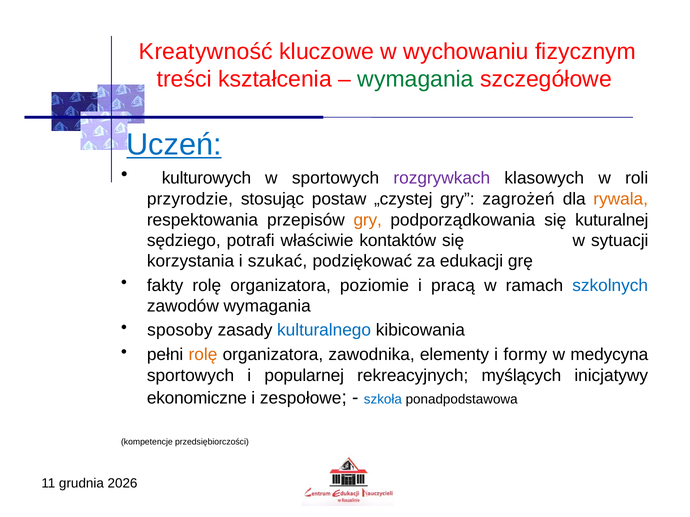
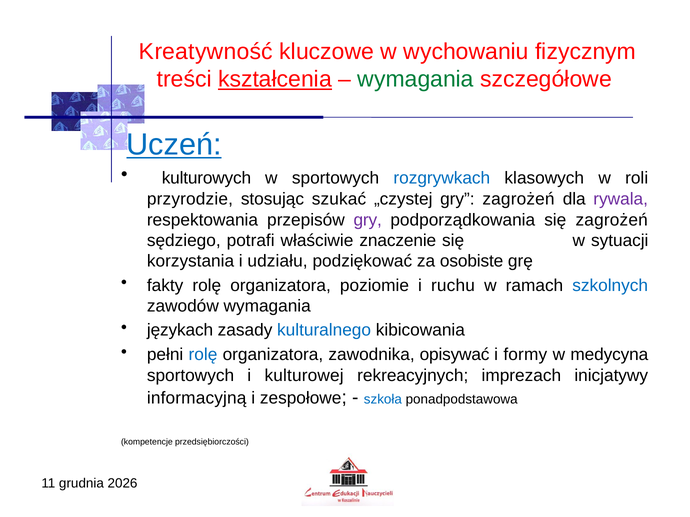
kształcenia underline: none -> present
rozgrywkach colour: purple -> blue
postaw: postaw -> szukać
rywala colour: orange -> purple
gry at (368, 220) colour: orange -> purple
się kuturalnej: kuturalnej -> zagrożeń
kontaktów: kontaktów -> znaczenie
szukać: szukać -> udziału
edukacji: edukacji -> osobiste
pracą: pracą -> ruchu
sposoby: sposoby -> językach
rolę at (203, 355) colour: orange -> blue
elementy: elementy -> opisywać
popularnej: popularnej -> kulturowej
myślących: myślących -> imprezach
ekonomiczne: ekonomiczne -> informacyjną
